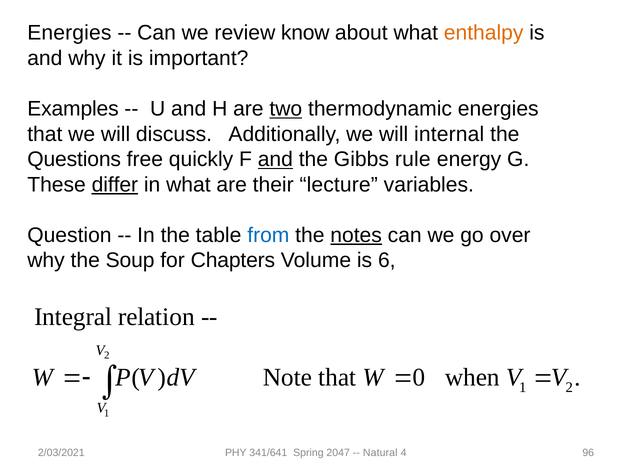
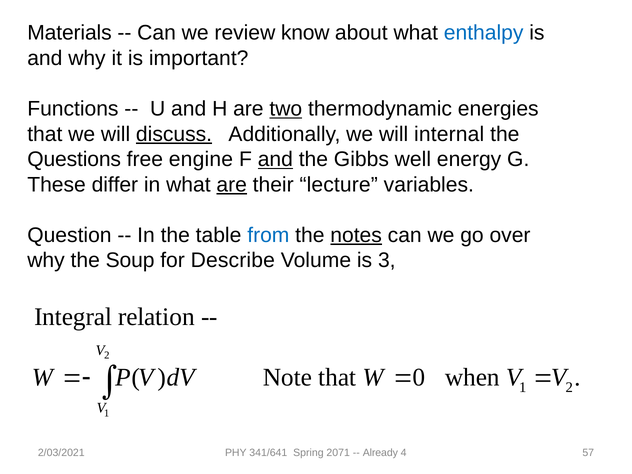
Energies at (69, 33): Energies -> Materials
enthalpy colour: orange -> blue
Examples: Examples -> Functions
discuss underline: none -> present
quickly: quickly -> engine
rule: rule -> well
differ underline: present -> none
are at (232, 185) underline: none -> present
Chapters: Chapters -> Describe
6: 6 -> 3
2047: 2047 -> 2071
Natural: Natural -> Already
96: 96 -> 57
